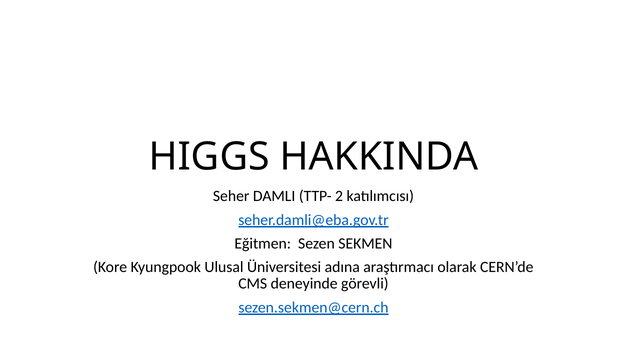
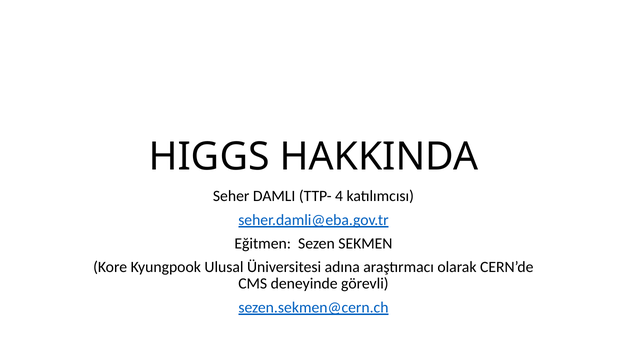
2: 2 -> 4
